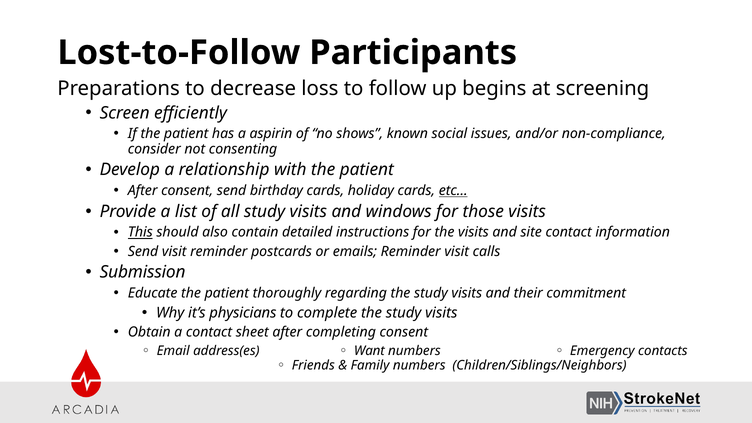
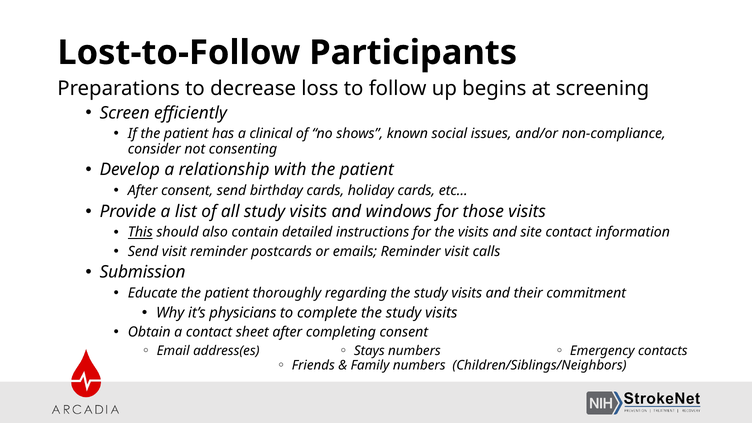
aspirin: aspirin -> clinical
etc… underline: present -> none
Want: Want -> Stays
